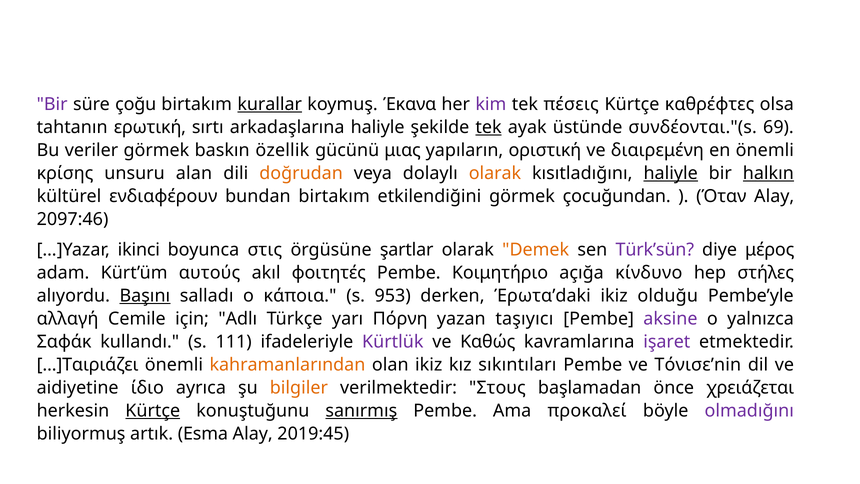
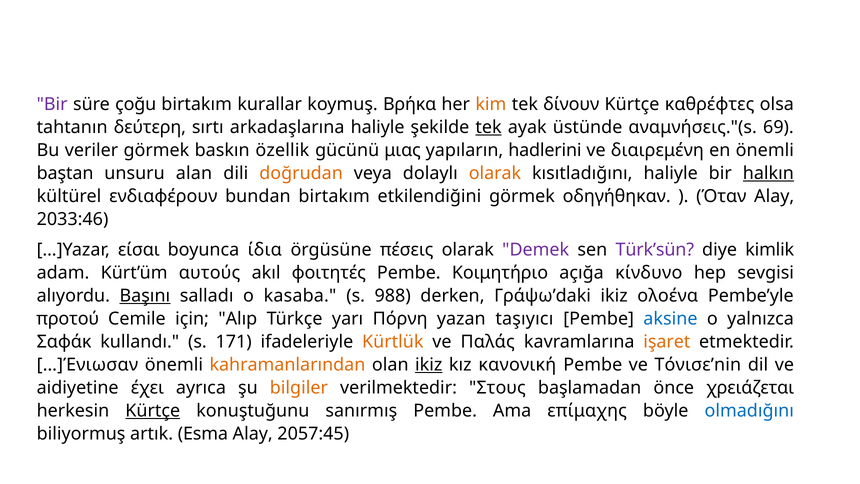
kurallar underline: present -> none
Έκανα: Έκανα -> Βρήκα
kim colour: purple -> orange
πέσεις: πέσεις -> δίνουν
ερωτική: ερωτική -> δεύτερη
συνδέονται."(s: συνδέονται."(s -> αναμνήσεις."(s
οριστική: οριστική -> hadlerini
κρίσης: κρίσης -> baştan
haliyle at (671, 173) underline: present -> none
çocuğundan: çocuğundan -> οδηγήθηκαν
2097:46: 2097:46 -> 2033:46
ikinci: ikinci -> είσαι
στις: στις -> ίδια
şartlar: şartlar -> πέσεις
Demek colour: orange -> purple
μέρος: μέρος -> kimlik
στήλες: στήλες -> sevgisi
κάποια: κάποια -> kasaba
953: 953 -> 988
Έρωτα’daki: Έρωτα’daki -> Γράψω’daki
olduğu: olduğu -> ολοένα
αλλαγή: αλλαγή -> προτού
Adlı: Adlı -> Alıp
aksine colour: purple -> blue
111: 111 -> 171
Kürtlük colour: purple -> orange
Καθώς: Καθώς -> Παλάς
işaret colour: purple -> orange
…]Ταιριάζει: …]Ταιριάζει -> …]Ένιωσαν
ikiz at (429, 365) underline: none -> present
sıkıntıları: sıkıntıları -> κανονική
ίδιο: ίδιο -> έχει
sanırmış underline: present -> none
προκαλεί: προκαλεί -> επίμαχης
olmadığını colour: purple -> blue
2019:45: 2019:45 -> 2057:45
